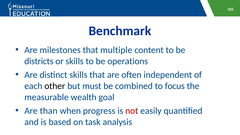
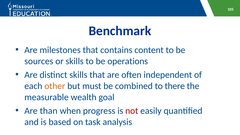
multiple: multiple -> contains
districts: districts -> sources
other colour: black -> orange
focus: focus -> there
